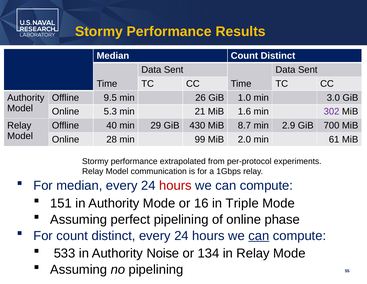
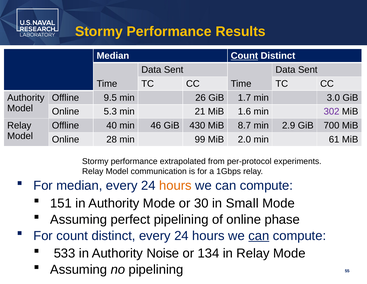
Count at (244, 56) underline: none -> present
1.0: 1.0 -> 1.7
29: 29 -> 46
hours at (175, 185) colour: red -> orange
16: 16 -> 30
Triple: Triple -> Small
